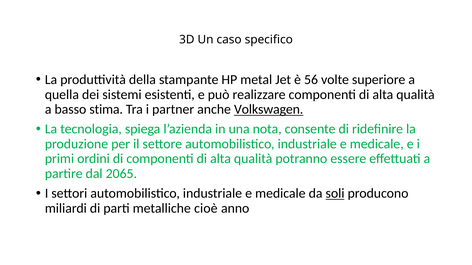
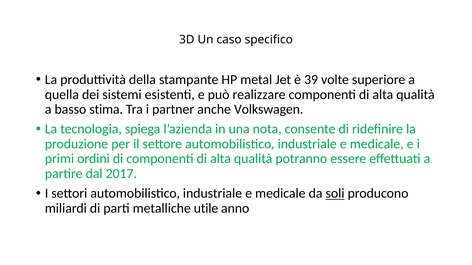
56: 56 -> 39
Volkswagen underline: present -> none
2065: 2065 -> 2017
cioè: cioè -> utile
